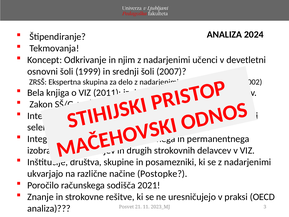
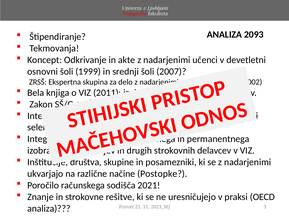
2024: 2024 -> 2093
njim: njim -> akte
